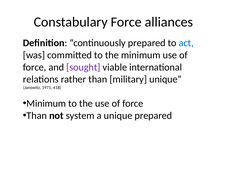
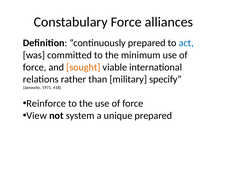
sought colour: purple -> orange
military unique: unique -> specify
Minimum at (46, 104): Minimum -> Reinforce
Than at (37, 116): Than -> View
